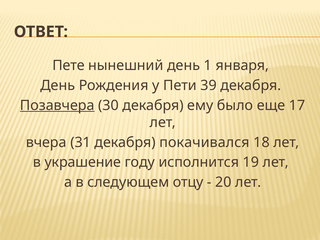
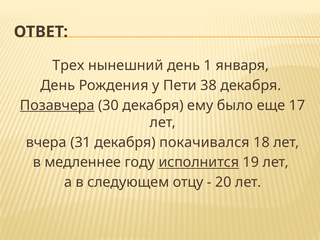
Пете: Пете -> Трех
39: 39 -> 38
украшение: украшение -> медленнее
исполнится underline: none -> present
